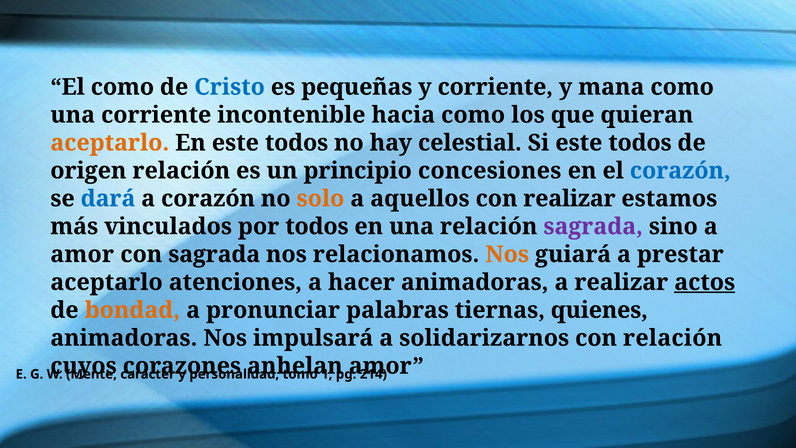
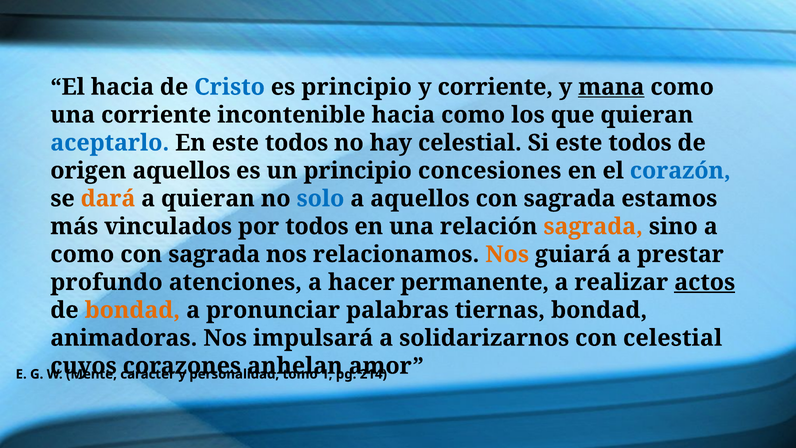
El como: como -> hacia
es pequeñas: pequeñas -> principio
mana underline: none -> present
aceptarlo at (110, 143) colour: orange -> blue
origen relación: relación -> aquellos
dará colour: blue -> orange
a corazón: corazón -> quieran
solo colour: orange -> blue
aquellos con realizar: realizar -> sagrada
sagrada at (593, 226) colour: purple -> orange
amor at (82, 254): amor -> como
aceptarlo at (107, 282): aceptarlo -> profundo
hacer animadoras: animadoras -> permanente
tiernas quienes: quienes -> bondad
con relación: relación -> celestial
